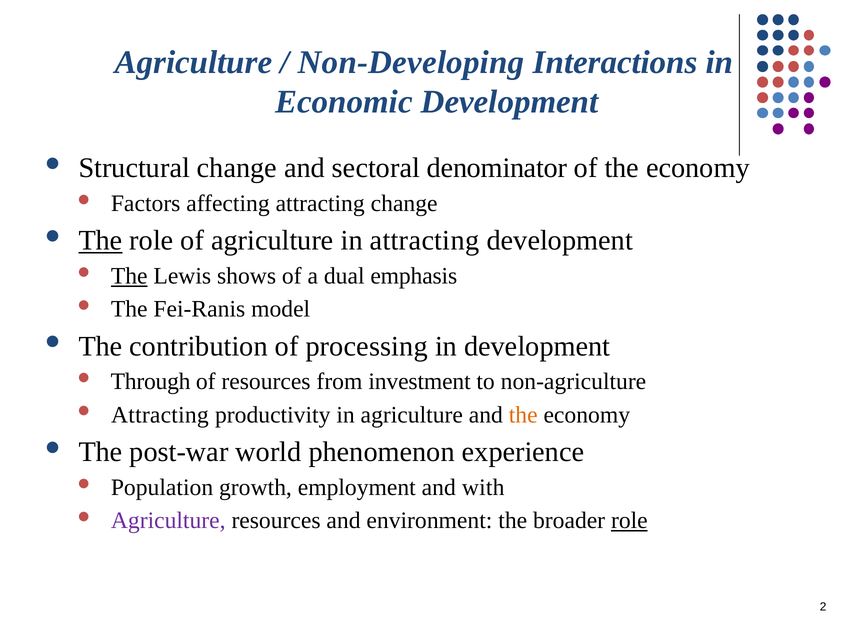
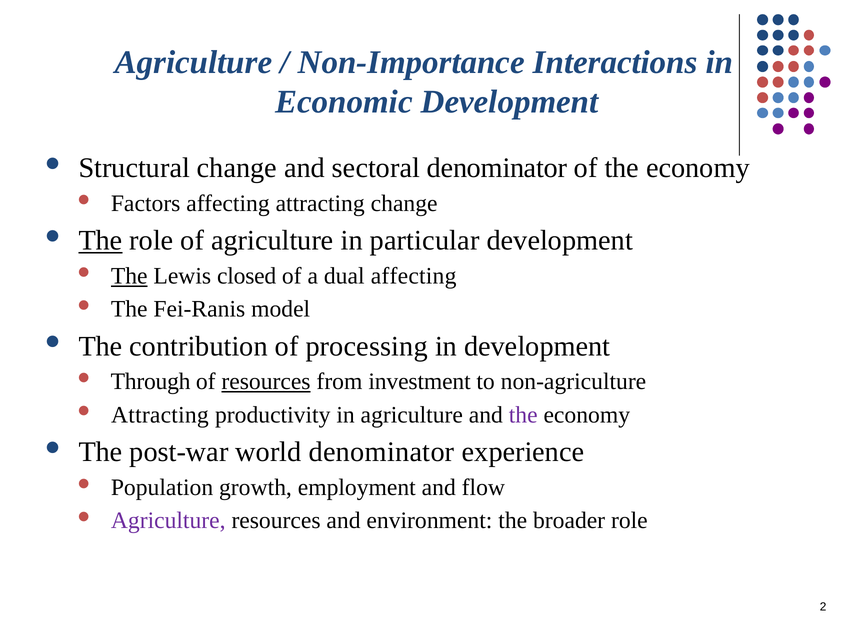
Non-Developing: Non-Developing -> Non-Importance
in attracting: attracting -> particular
shows: shows -> closed
dual emphasis: emphasis -> affecting
resources at (266, 382) underline: none -> present
the at (523, 415) colour: orange -> purple
world phenomenon: phenomenon -> denominator
with: with -> flow
role at (629, 520) underline: present -> none
